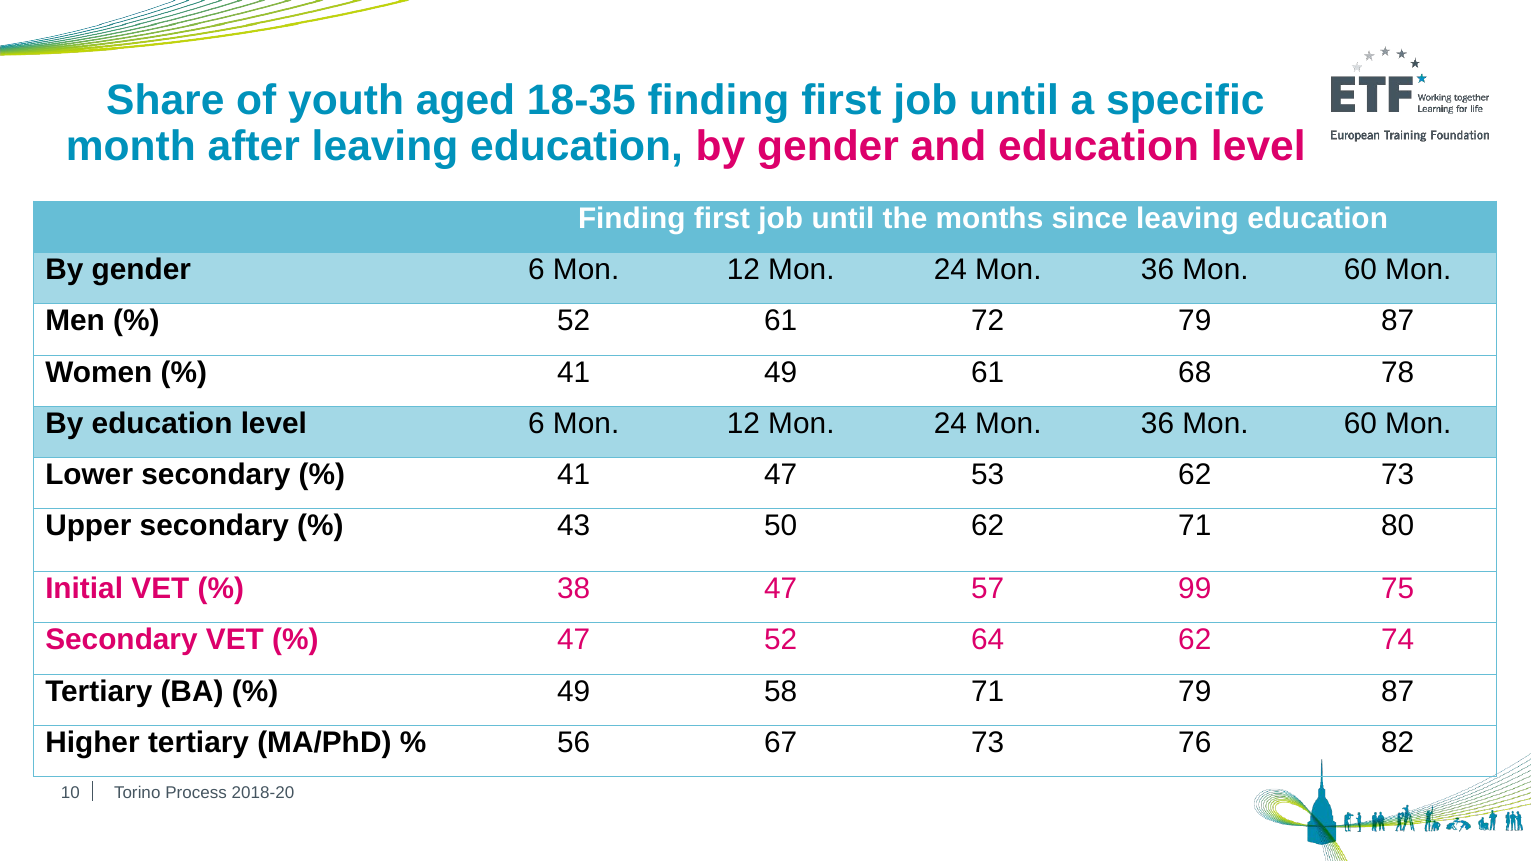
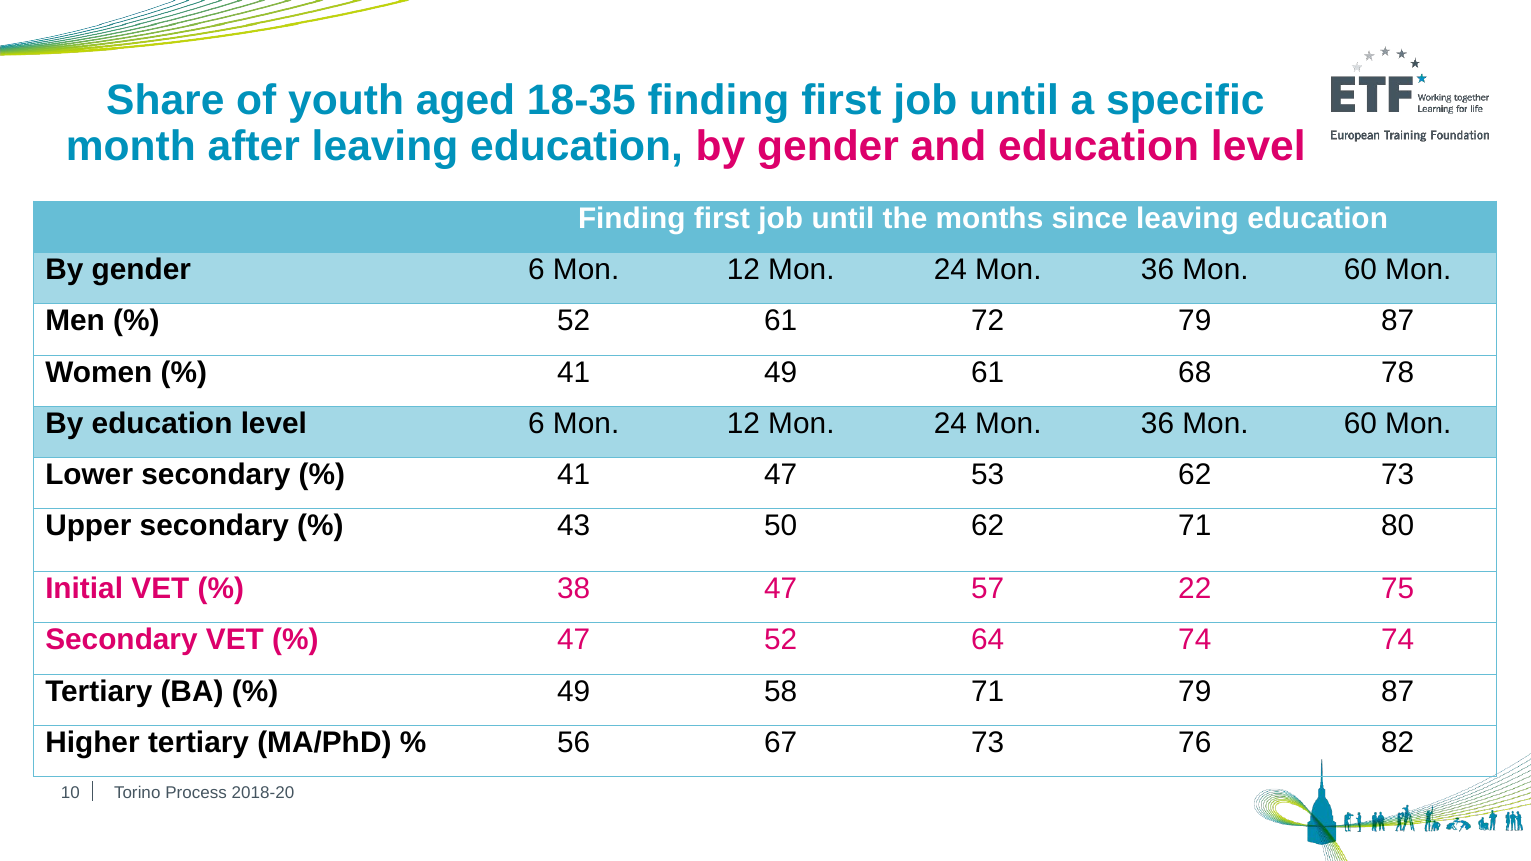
99: 99 -> 22
64 62: 62 -> 74
